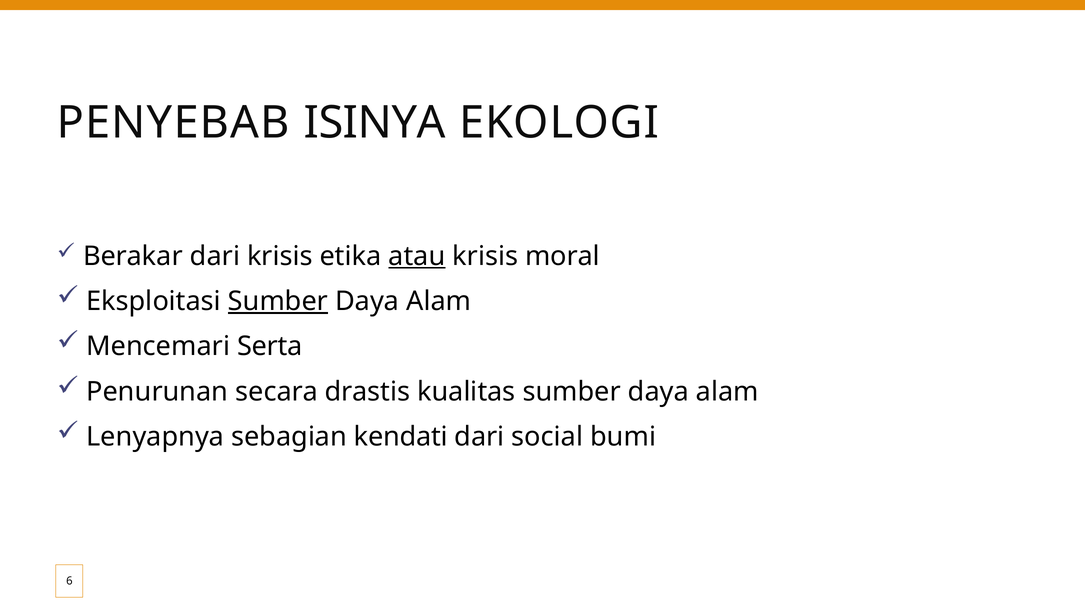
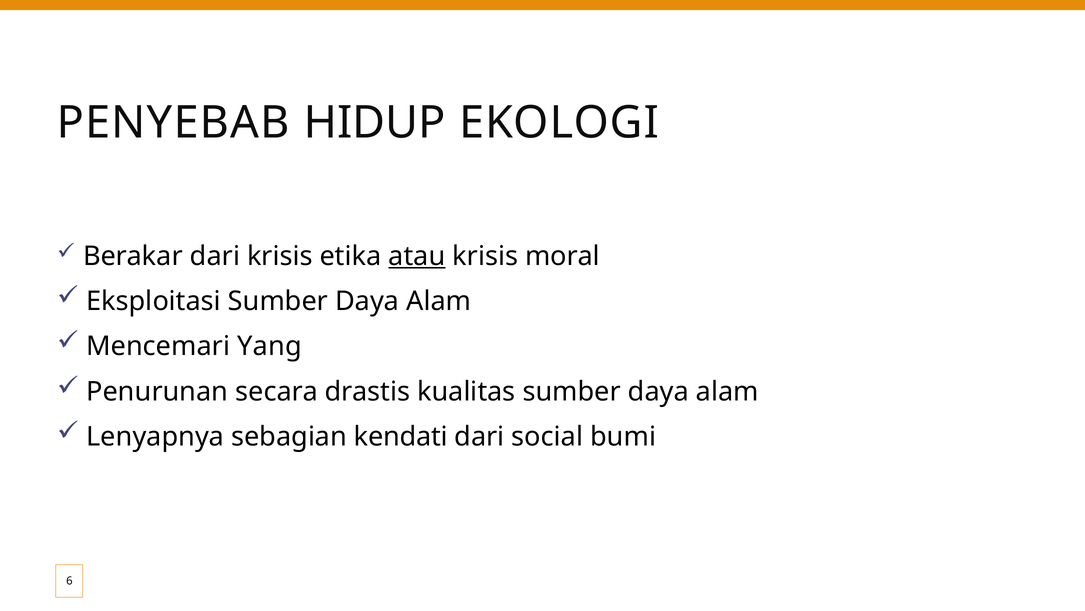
ISINYA: ISINYA -> HIDUP
Sumber at (278, 301) underline: present -> none
Serta: Serta -> Yang
